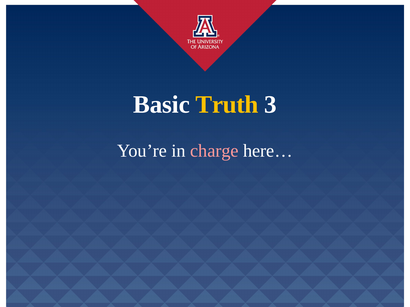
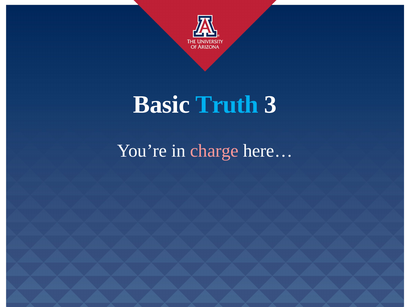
Truth colour: yellow -> light blue
